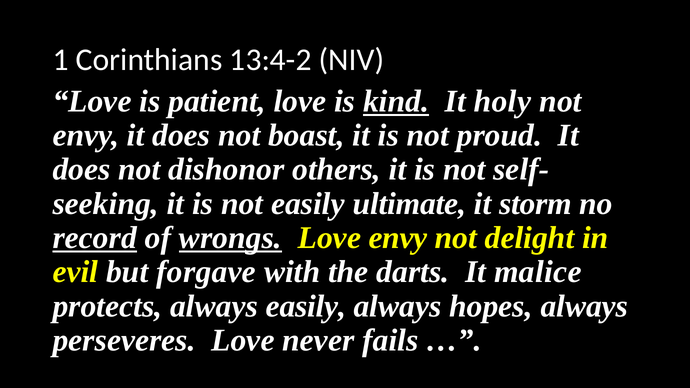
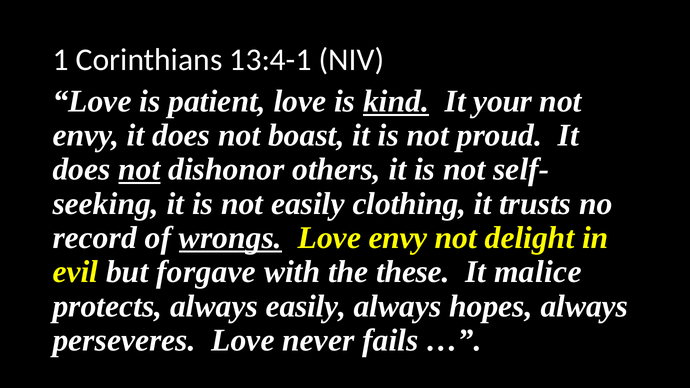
13:4-2: 13:4-2 -> 13:4-1
holy: holy -> your
not at (139, 170) underline: none -> present
ultimate: ultimate -> clothing
storm: storm -> trusts
record underline: present -> none
darts: darts -> these
